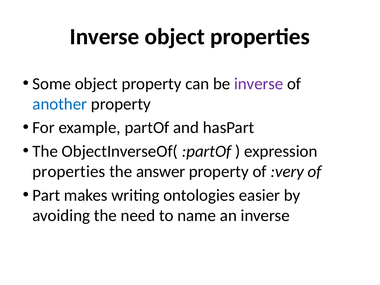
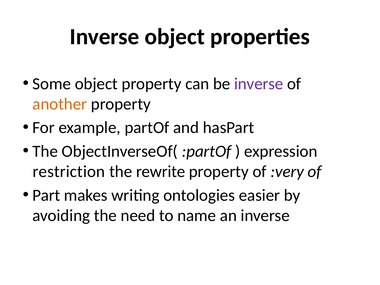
another colour: blue -> orange
properties at (69, 172): properties -> restriction
answer: answer -> rewrite
